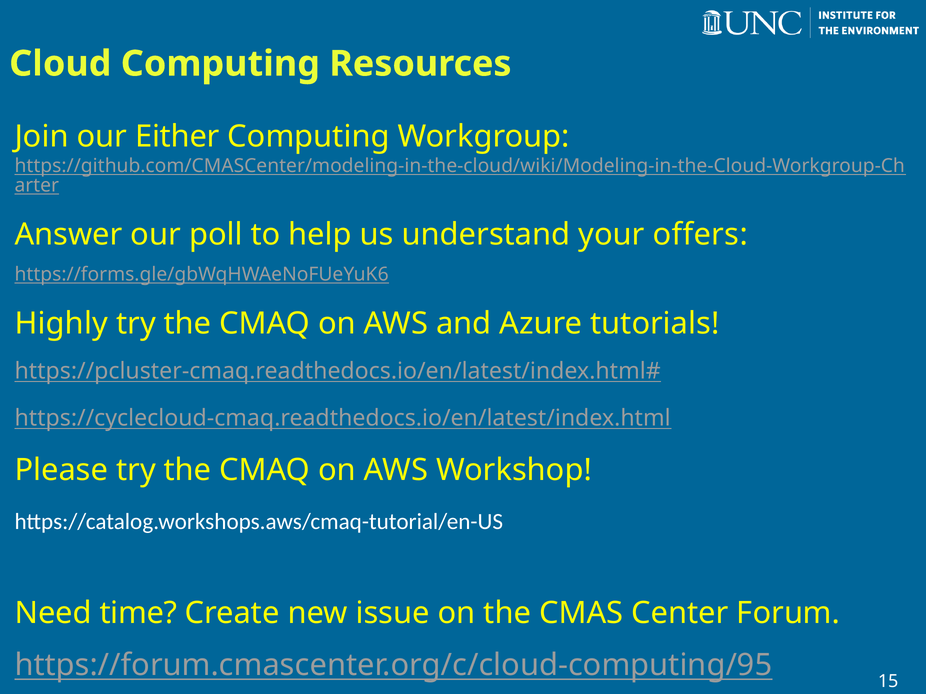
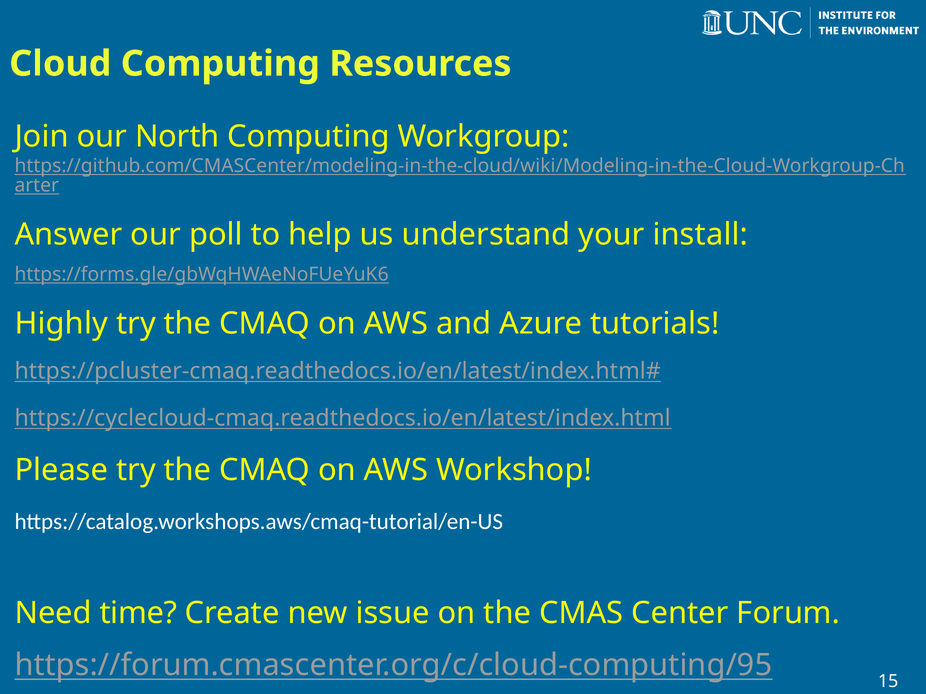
Either: Either -> North
offers: offers -> install
